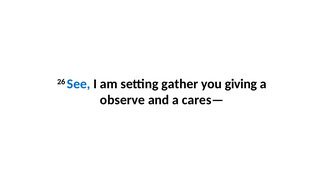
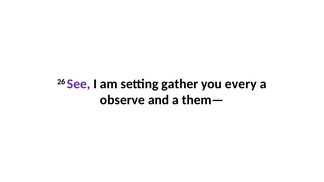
See colour: blue -> purple
giving: giving -> every
cares—: cares— -> them—
